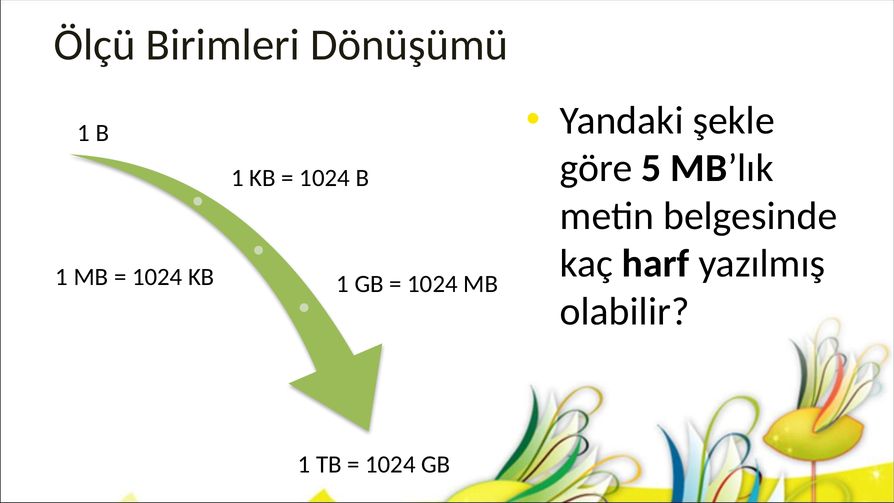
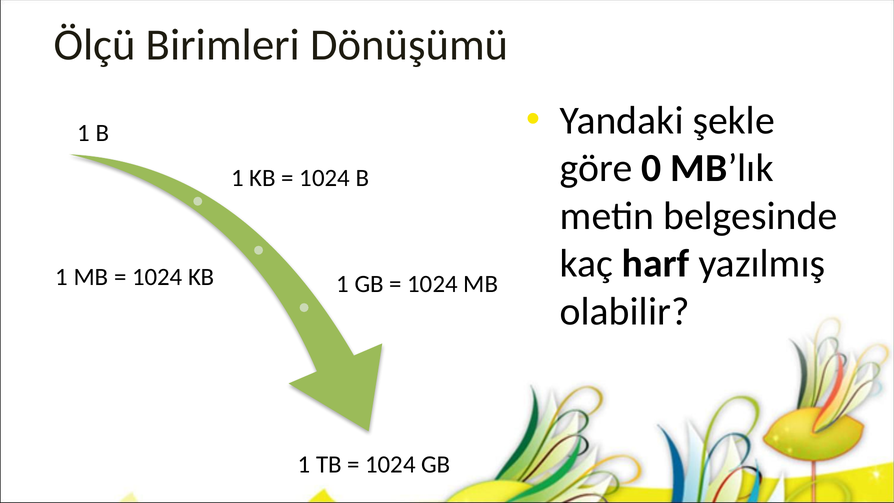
5: 5 -> 0
